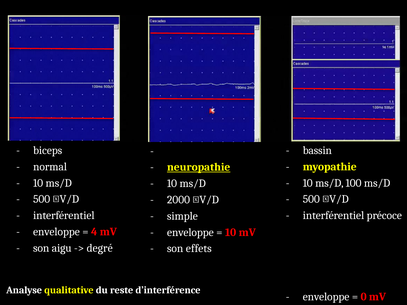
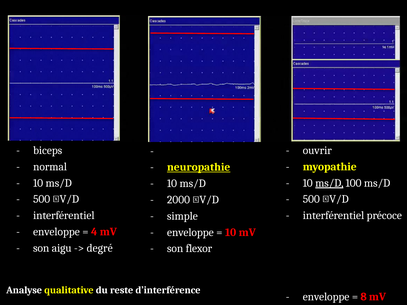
bassin: bassin -> ouvrir
ms/D at (329, 183) underline: none -> present
effets: effets -> flexor
0: 0 -> 8
